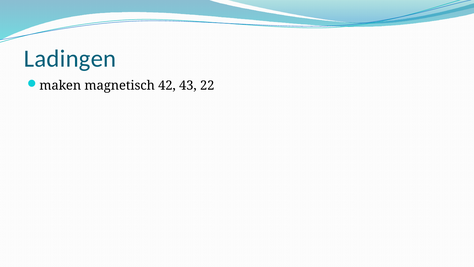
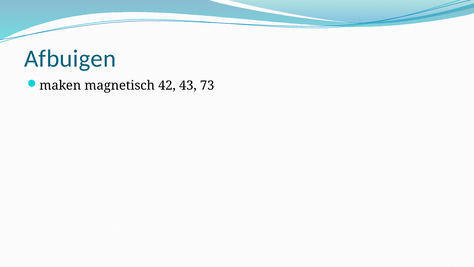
Ladingen: Ladingen -> Afbuigen
22: 22 -> 73
